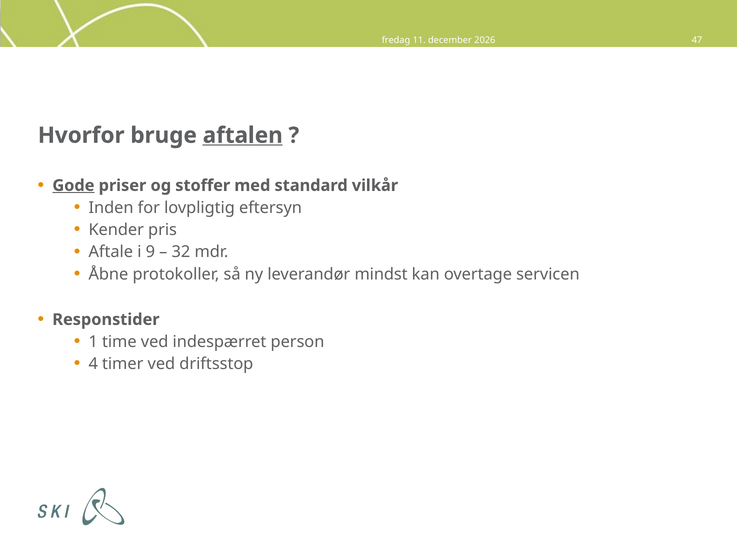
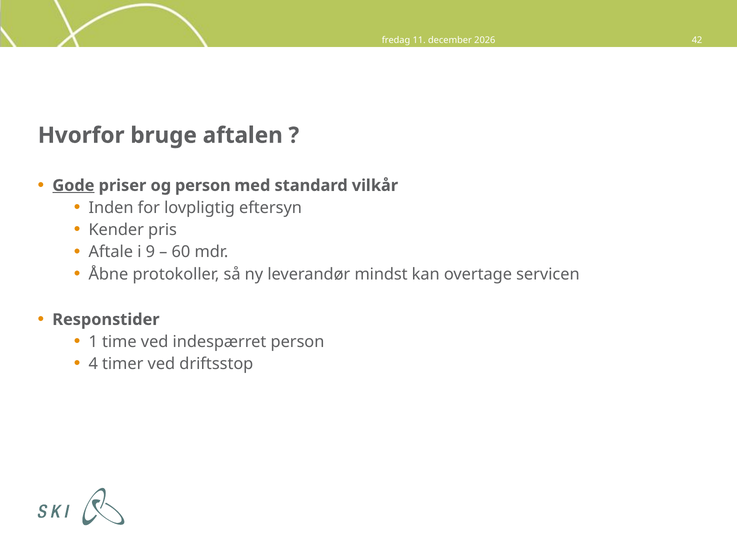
47: 47 -> 42
aftalen underline: present -> none
og stoffer: stoffer -> person
32: 32 -> 60
